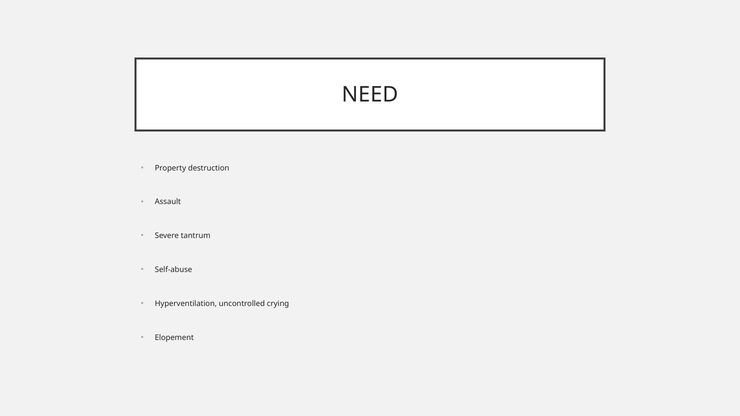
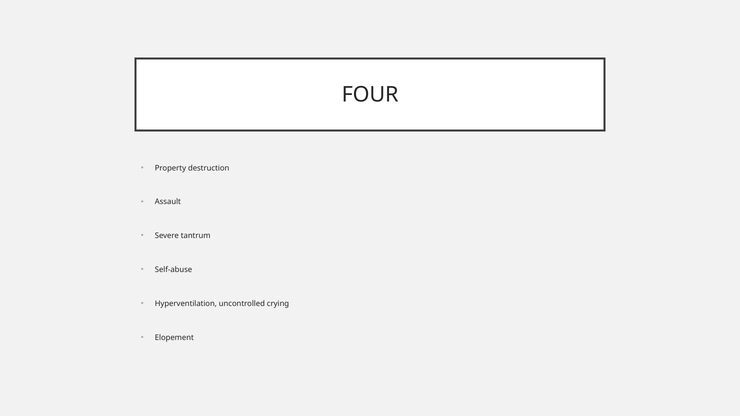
NEED: NEED -> FOUR
